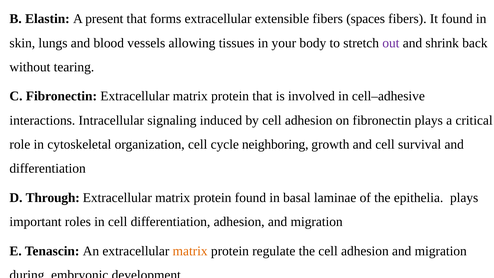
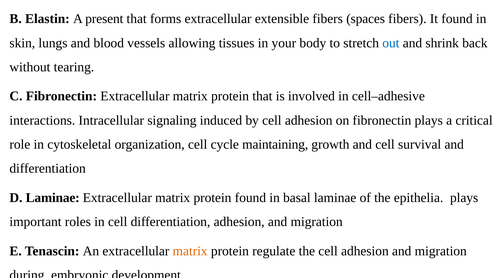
out colour: purple -> blue
neighboring: neighboring -> maintaining
D Through: Through -> Laminae
